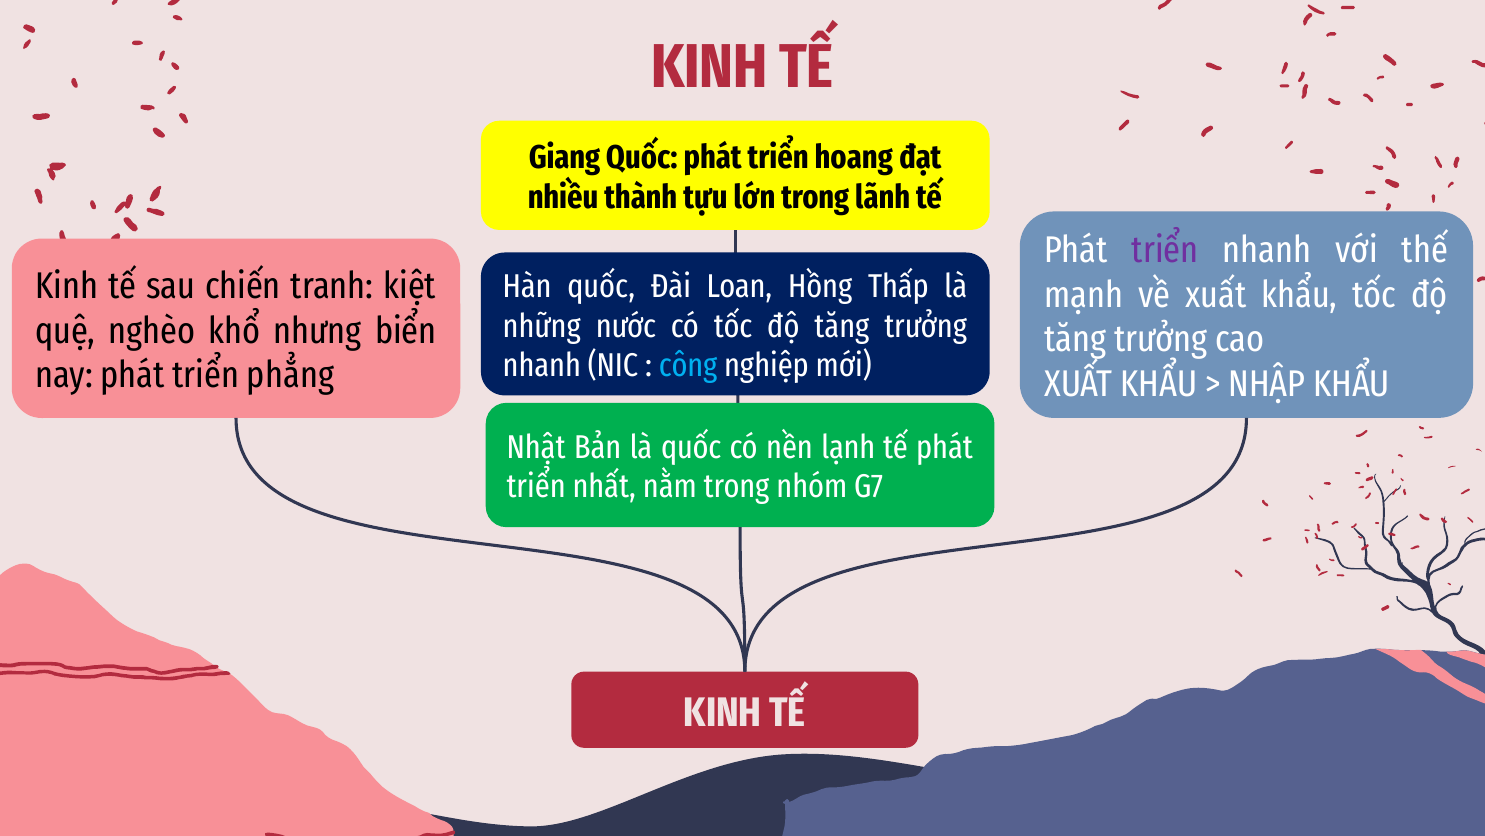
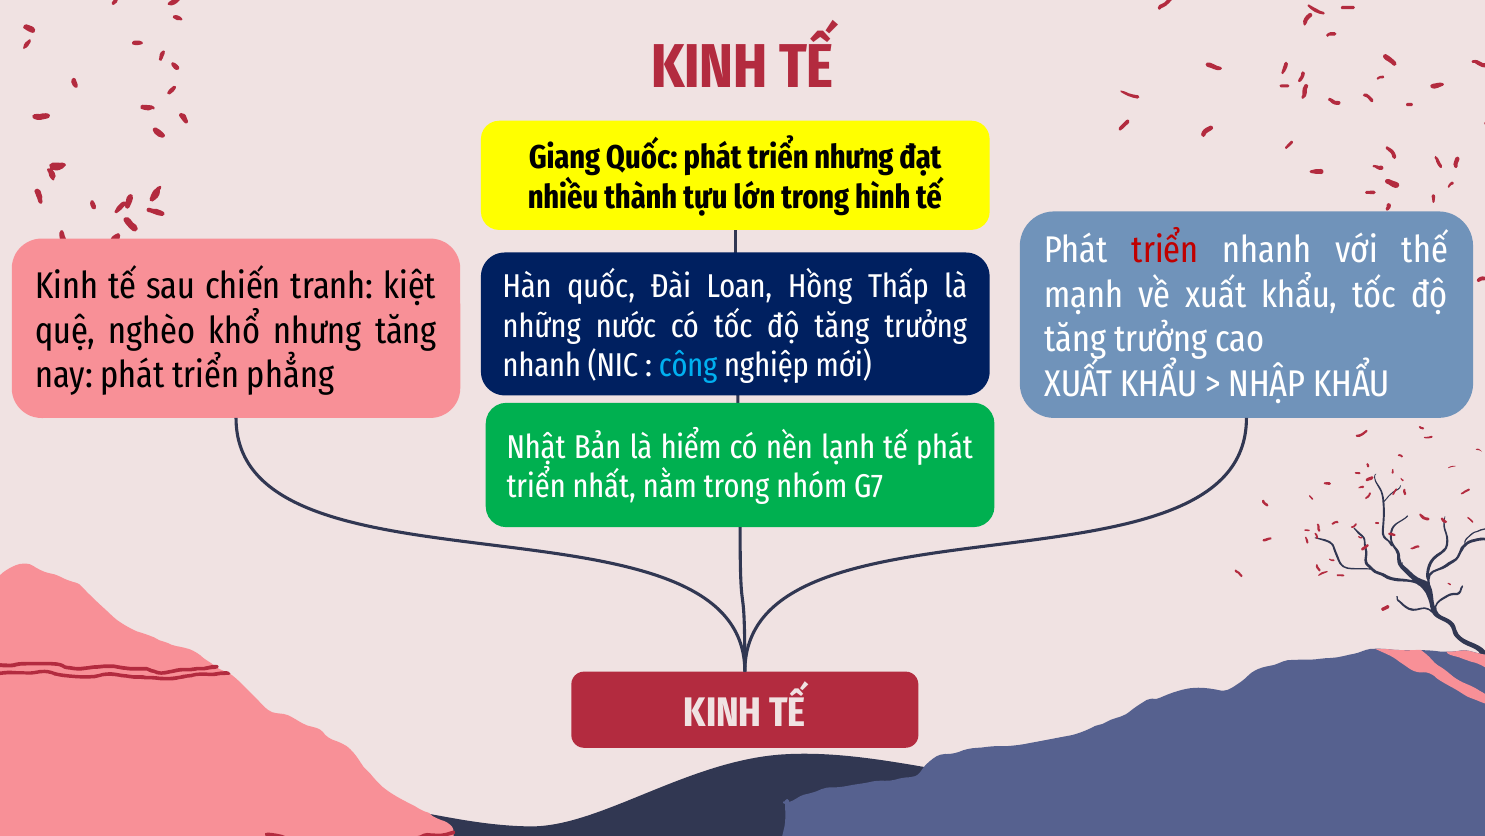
triển hoang: hoang -> nhưng
lãnh: lãnh -> hình
triển at (1165, 250) colour: purple -> red
nhưng biển: biển -> tăng
là quốc: quốc -> hiểm
